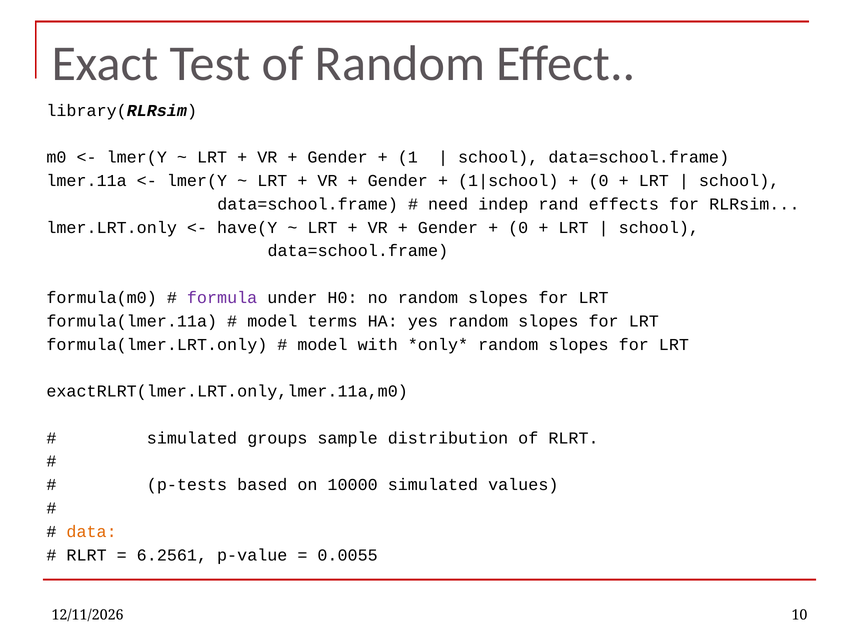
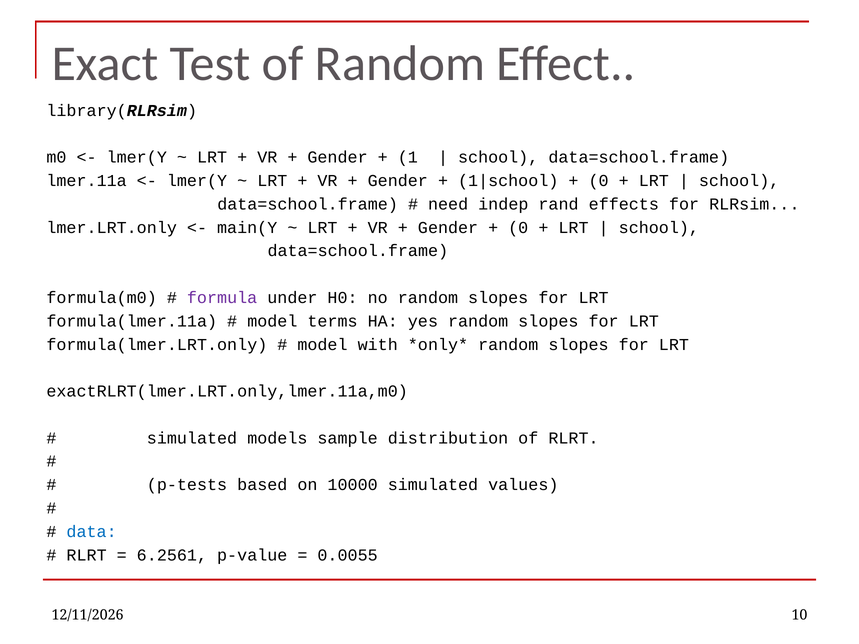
have(Y: have(Y -> main(Y
groups: groups -> models
data colour: orange -> blue
